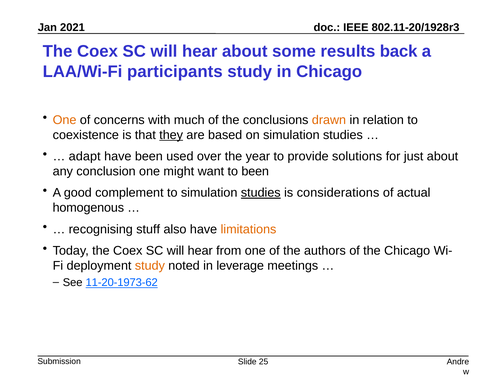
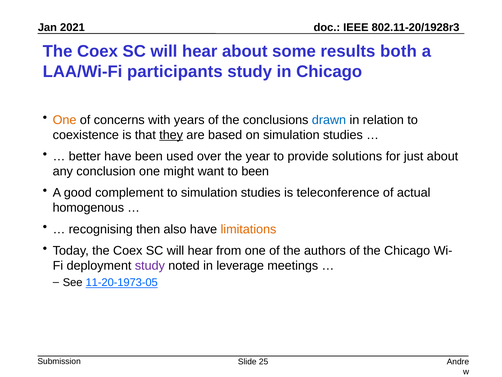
back: back -> both
much: much -> years
drawn colour: orange -> blue
adapt: adapt -> better
studies at (261, 193) underline: present -> none
considerations: considerations -> teleconference
stuff: stuff -> then
study at (150, 265) colour: orange -> purple
11-20-1973-62: 11-20-1973-62 -> 11-20-1973-05
